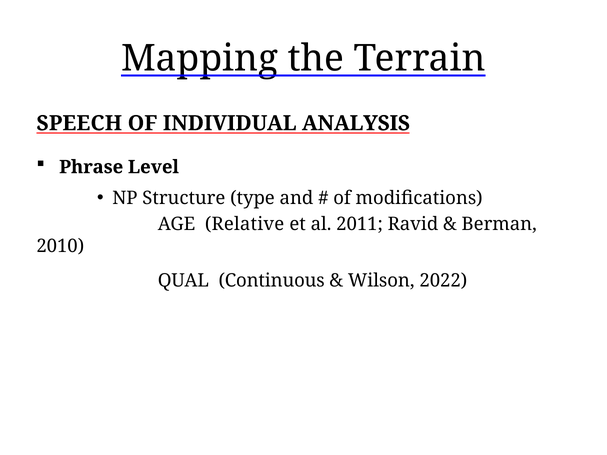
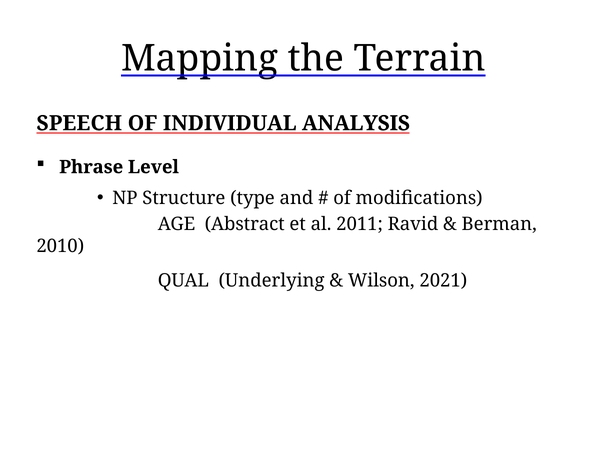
Relative: Relative -> Abstract
Continuous: Continuous -> Underlying
2022: 2022 -> 2021
